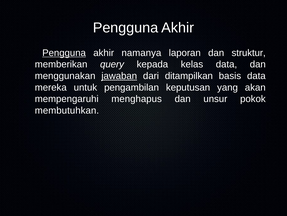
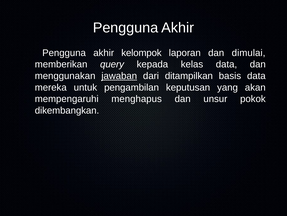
Pengguna at (64, 53) underline: present -> none
namanya: namanya -> kelompok
struktur: struktur -> dimulai
membutuhkan: membutuhkan -> dikembangkan
